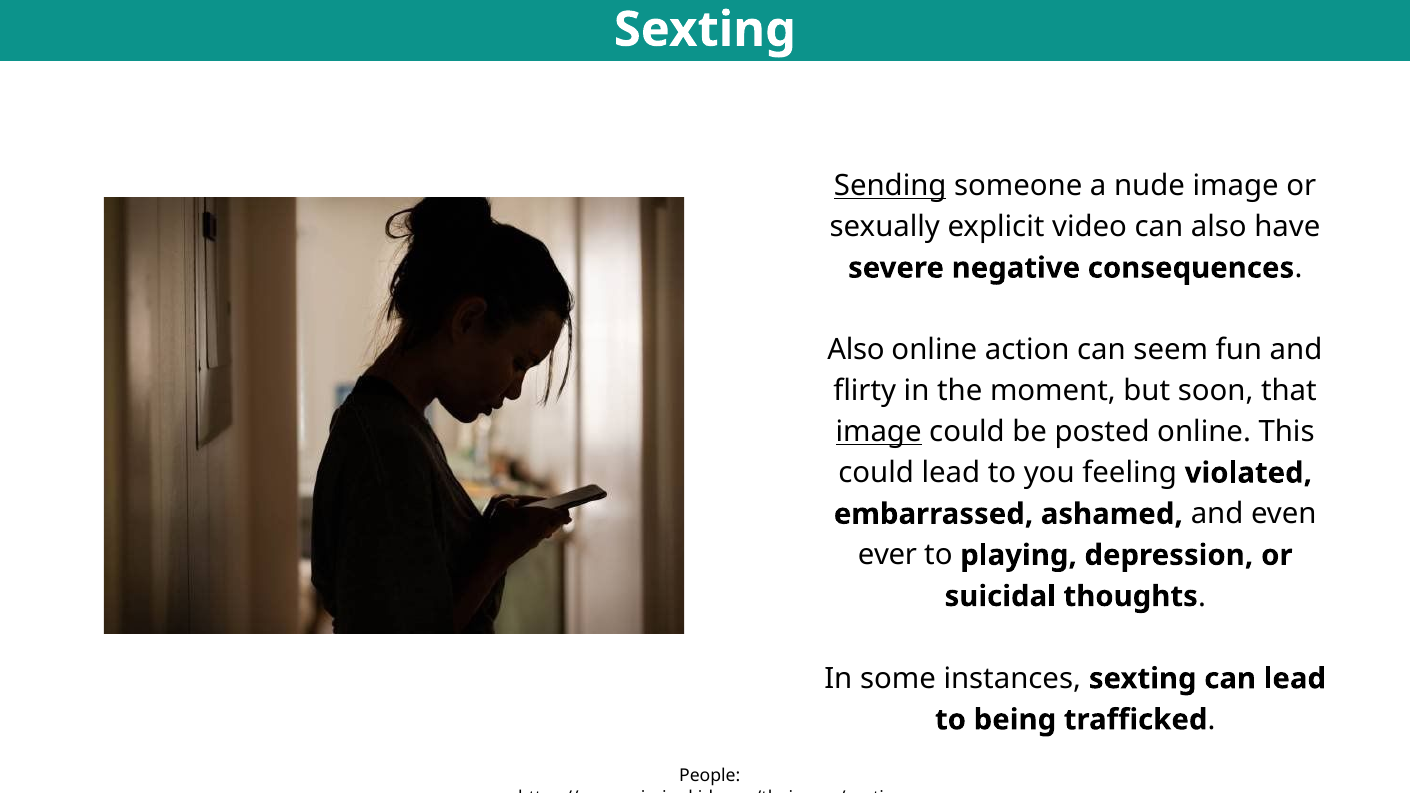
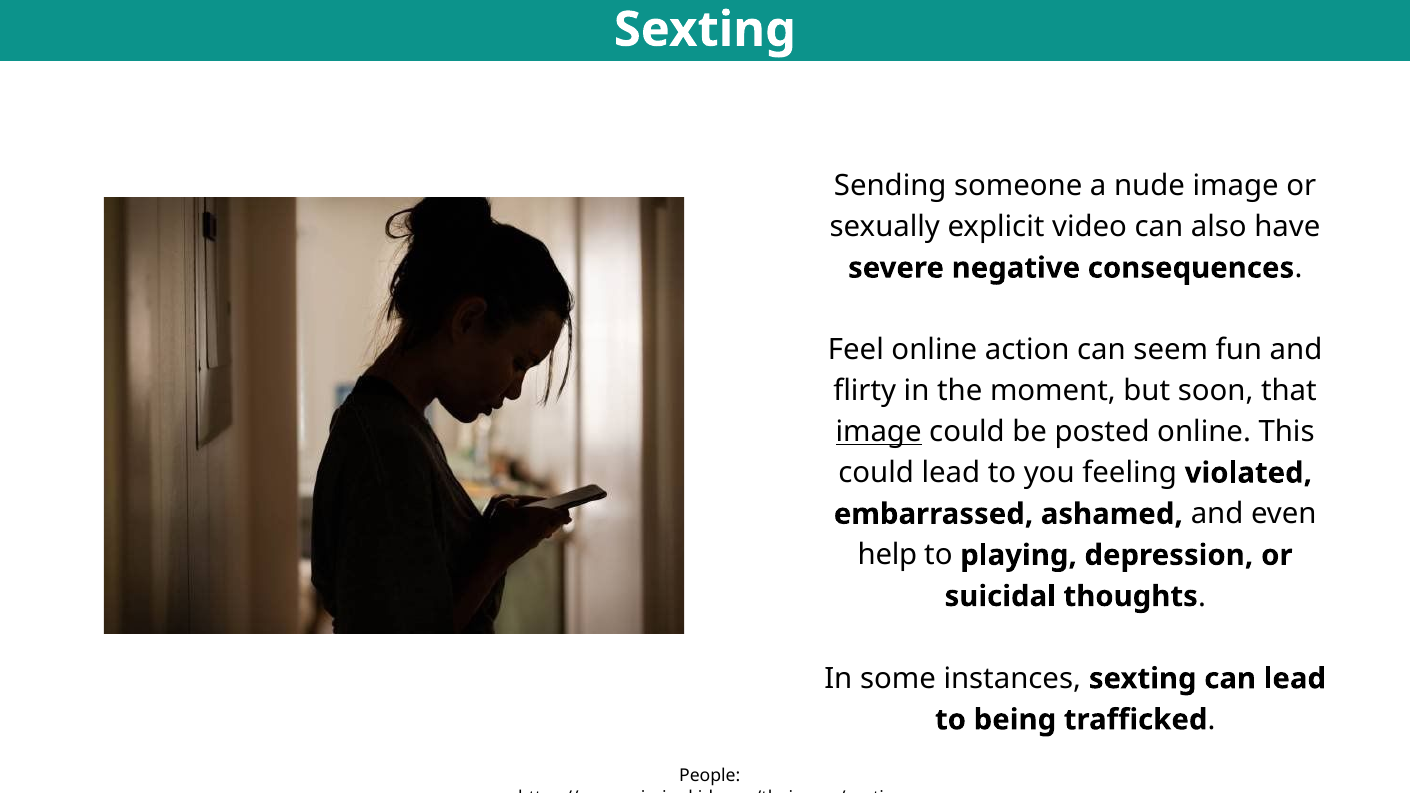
Sending underline: present -> none
Also at (856, 350): Also -> Feel
ever: ever -> help
